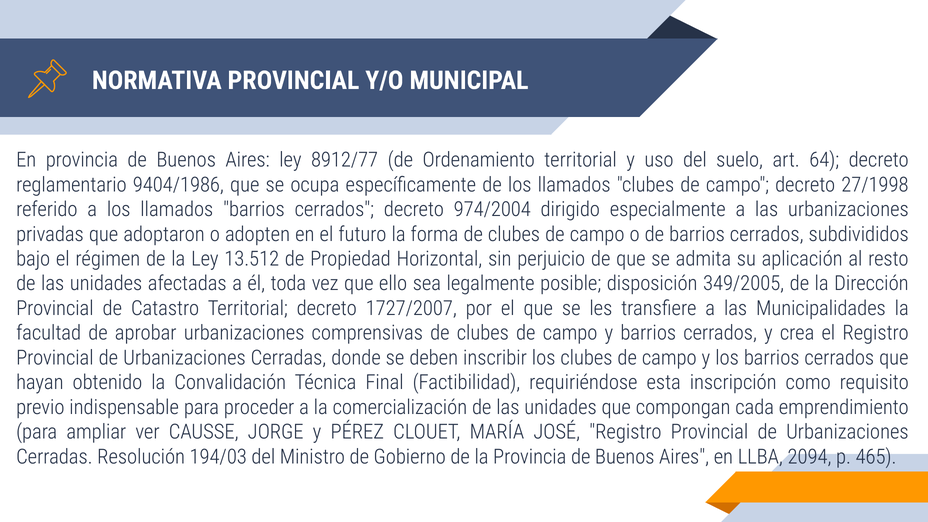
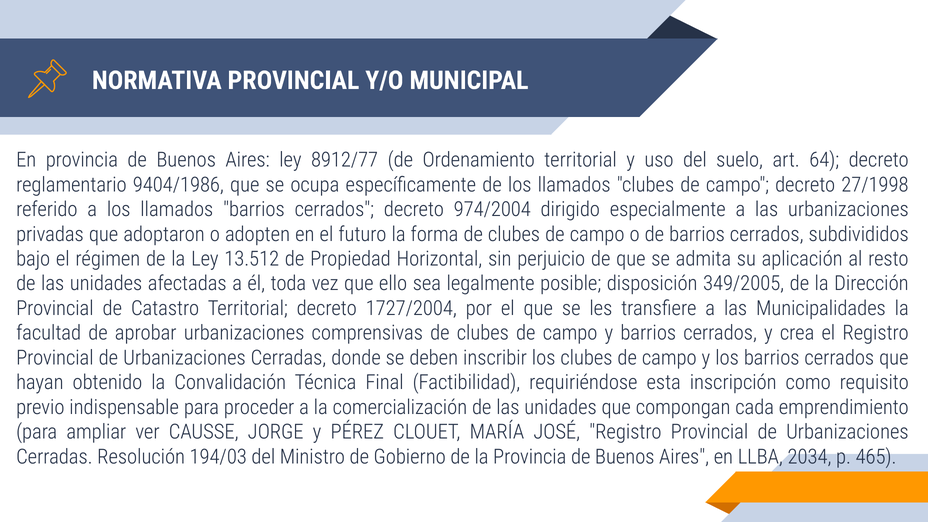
1727/2007: 1727/2007 -> 1727/2004
2094: 2094 -> 2034
